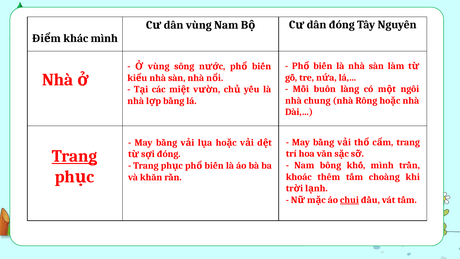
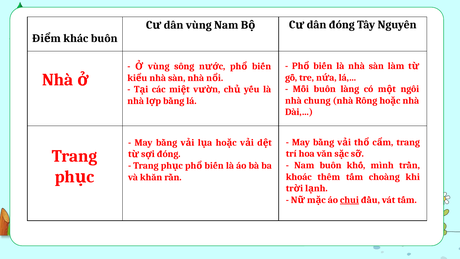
khác mình: mình -> buôn
Trang at (74, 156) underline: present -> none
Nam bông: bông -> buôn
